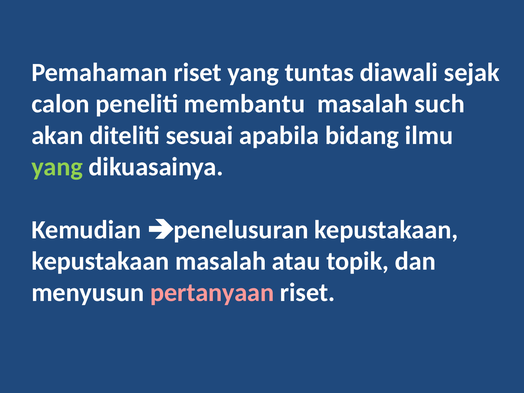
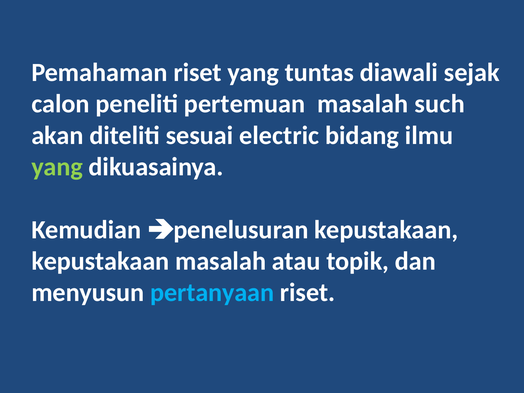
membantu: membantu -> pertemuan
apabila: apabila -> electric
pertanyaan colour: pink -> light blue
